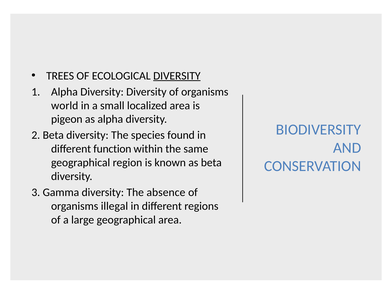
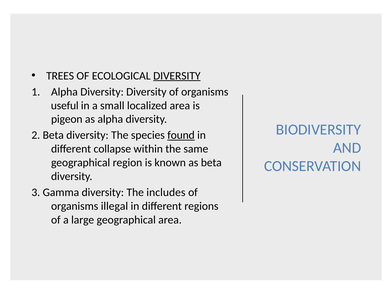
world: world -> useful
found underline: none -> present
function: function -> collapse
absence: absence -> includes
